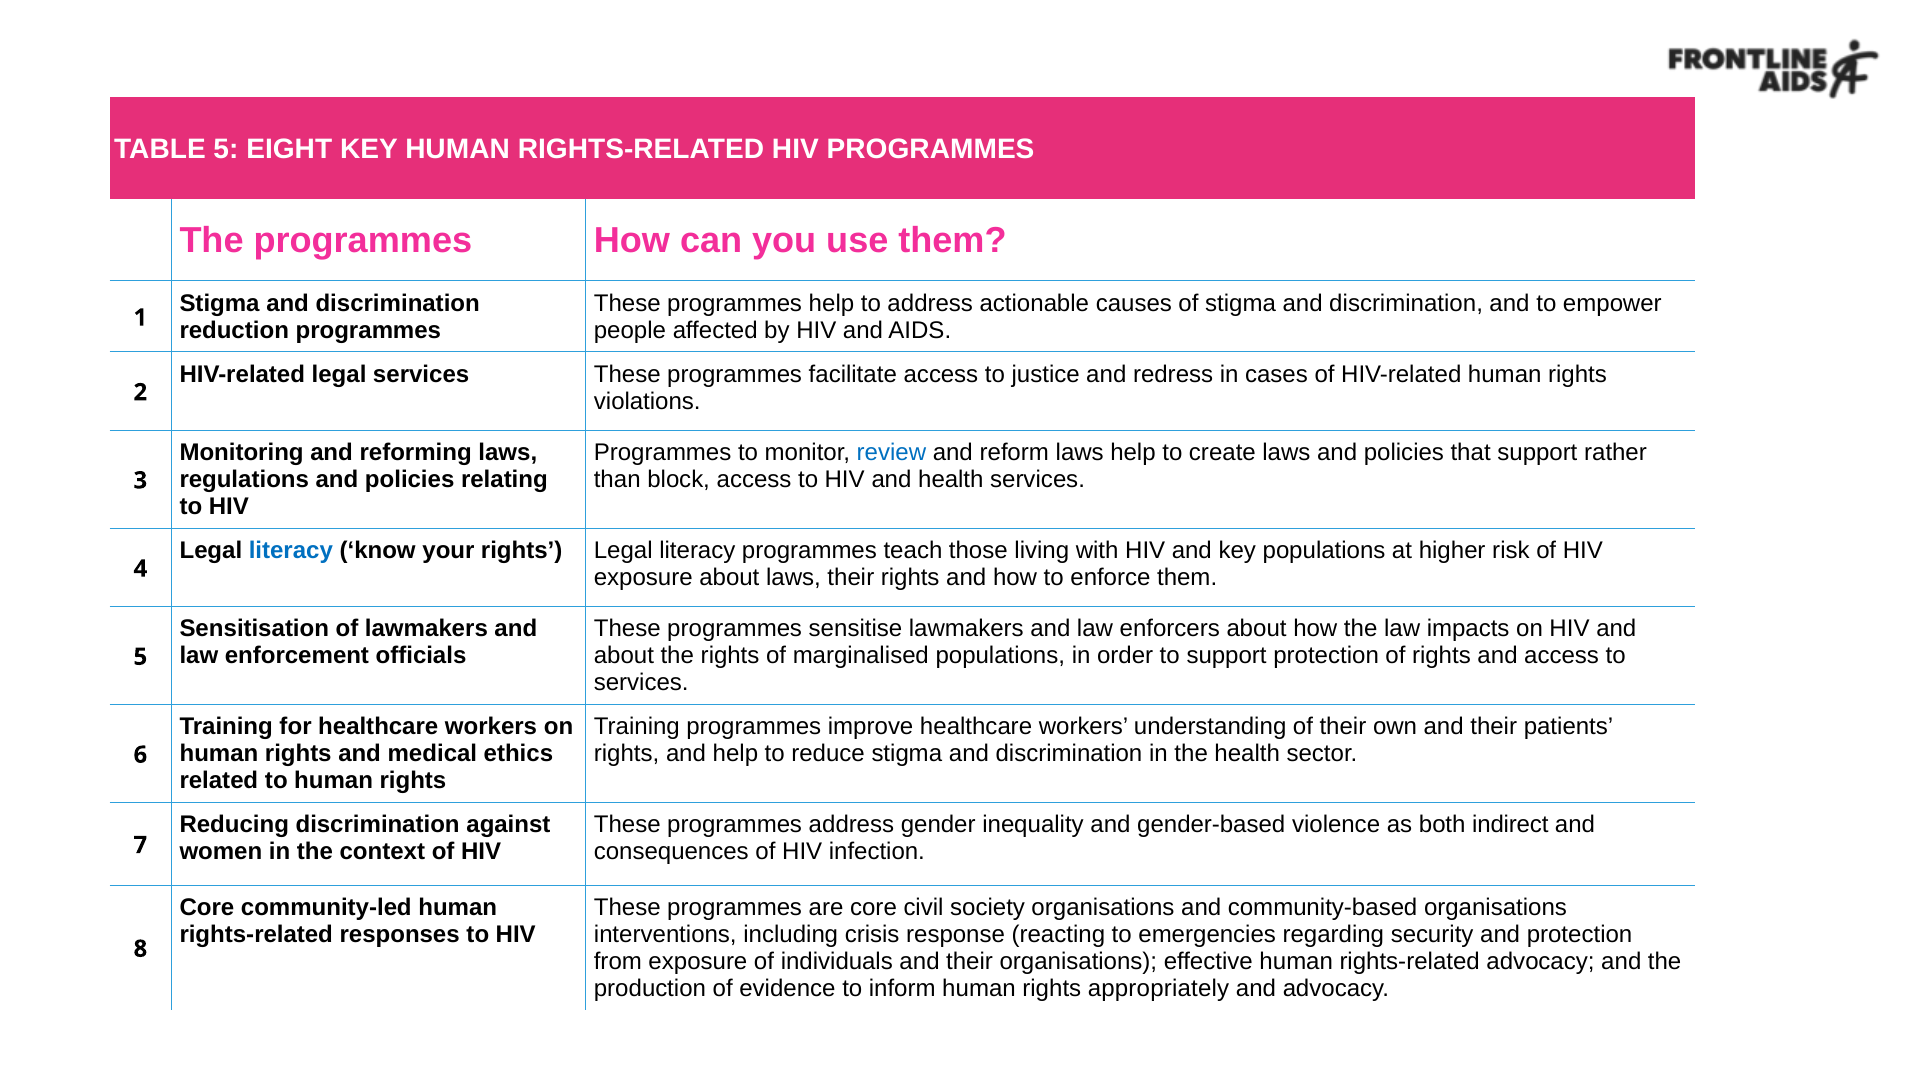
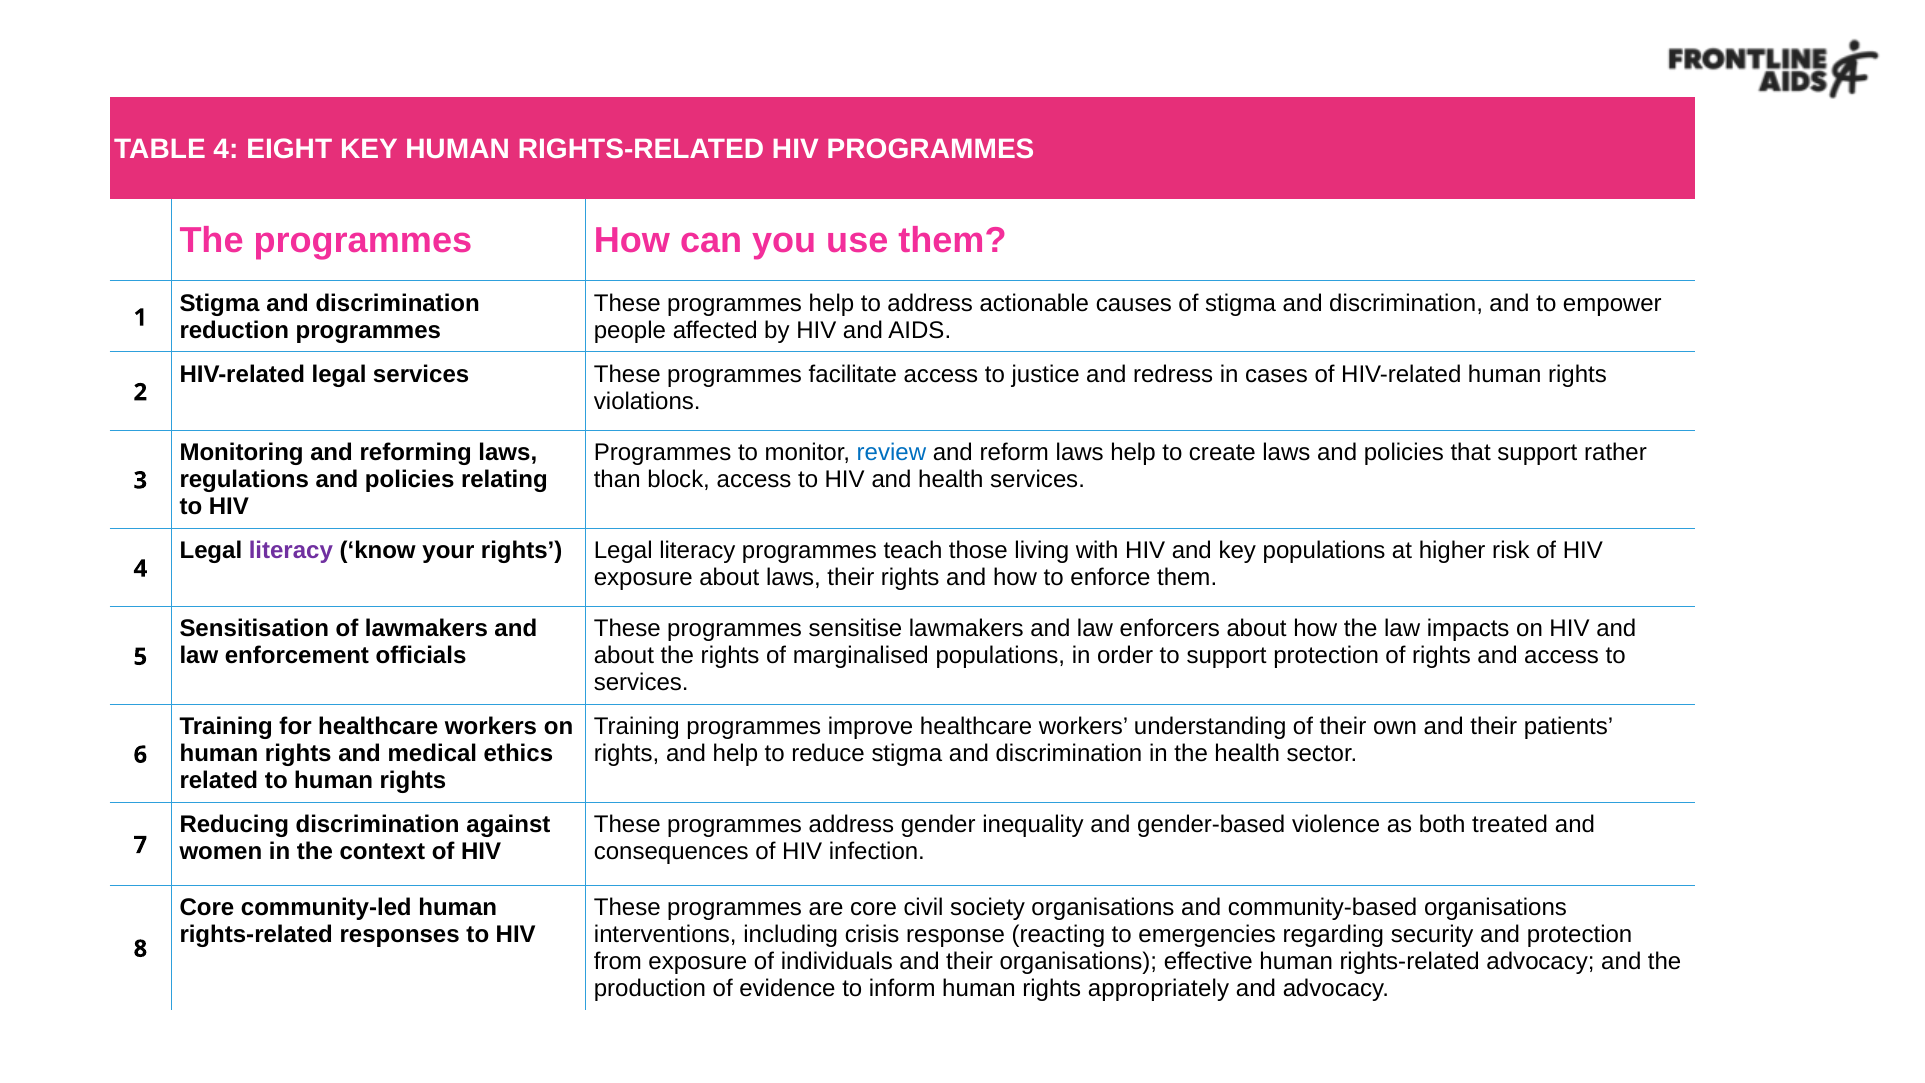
TABLE 5: 5 -> 4
literacy at (291, 550) colour: blue -> purple
indirect: indirect -> treated
